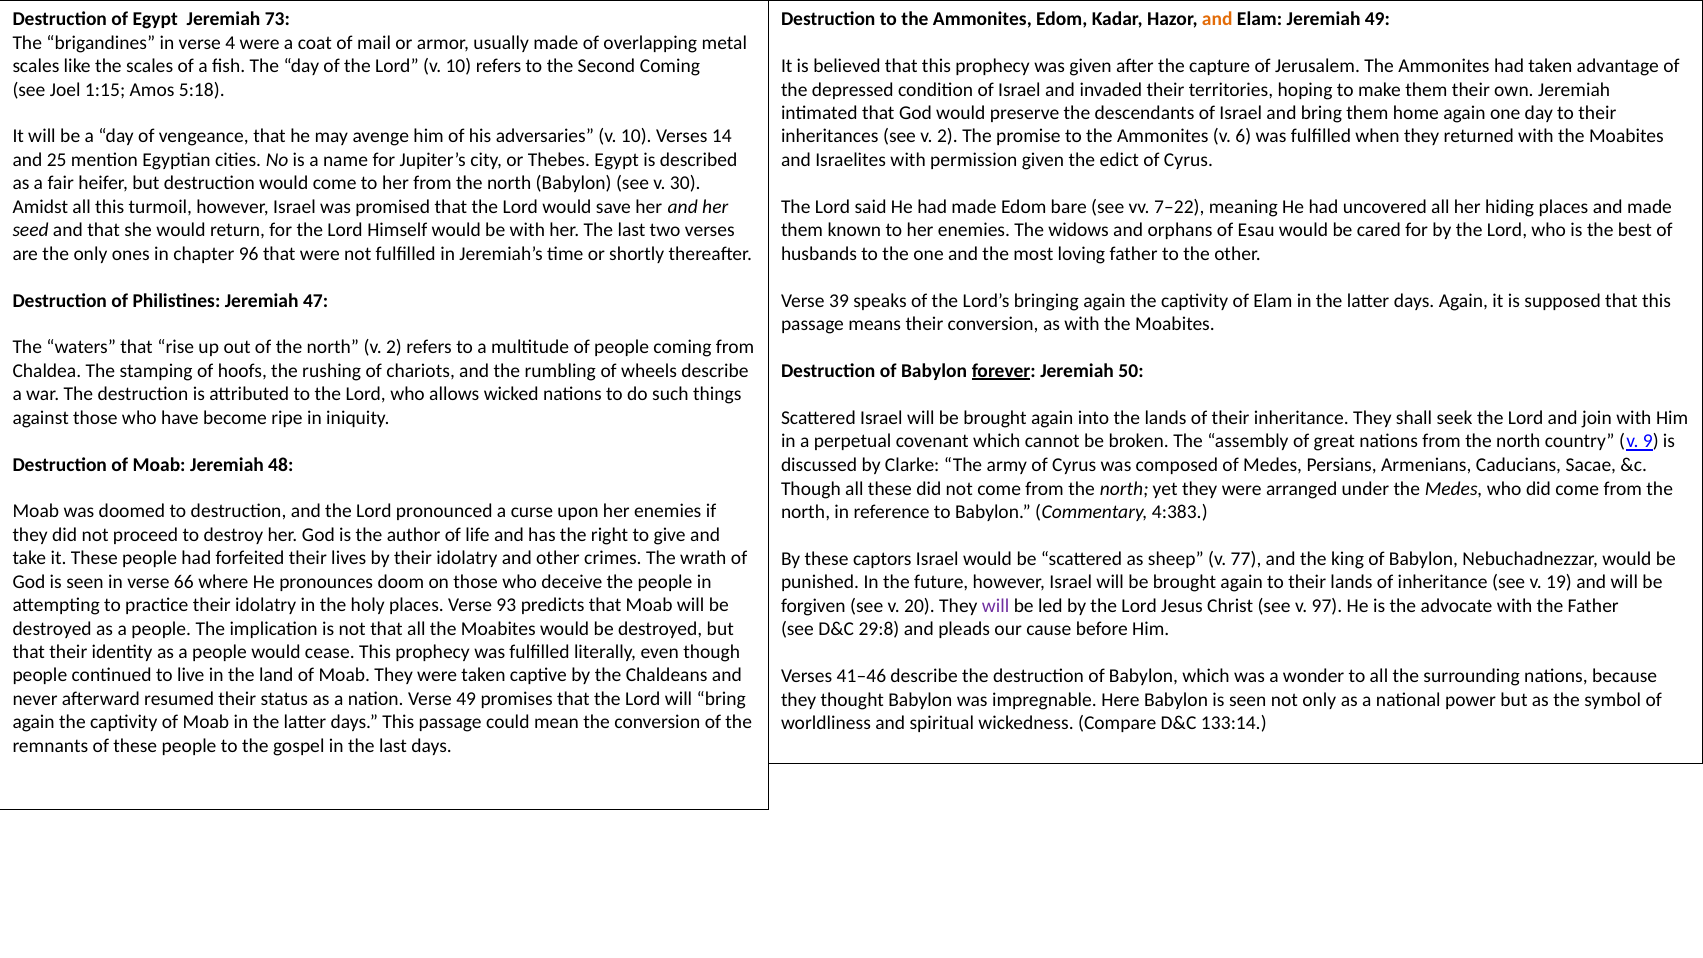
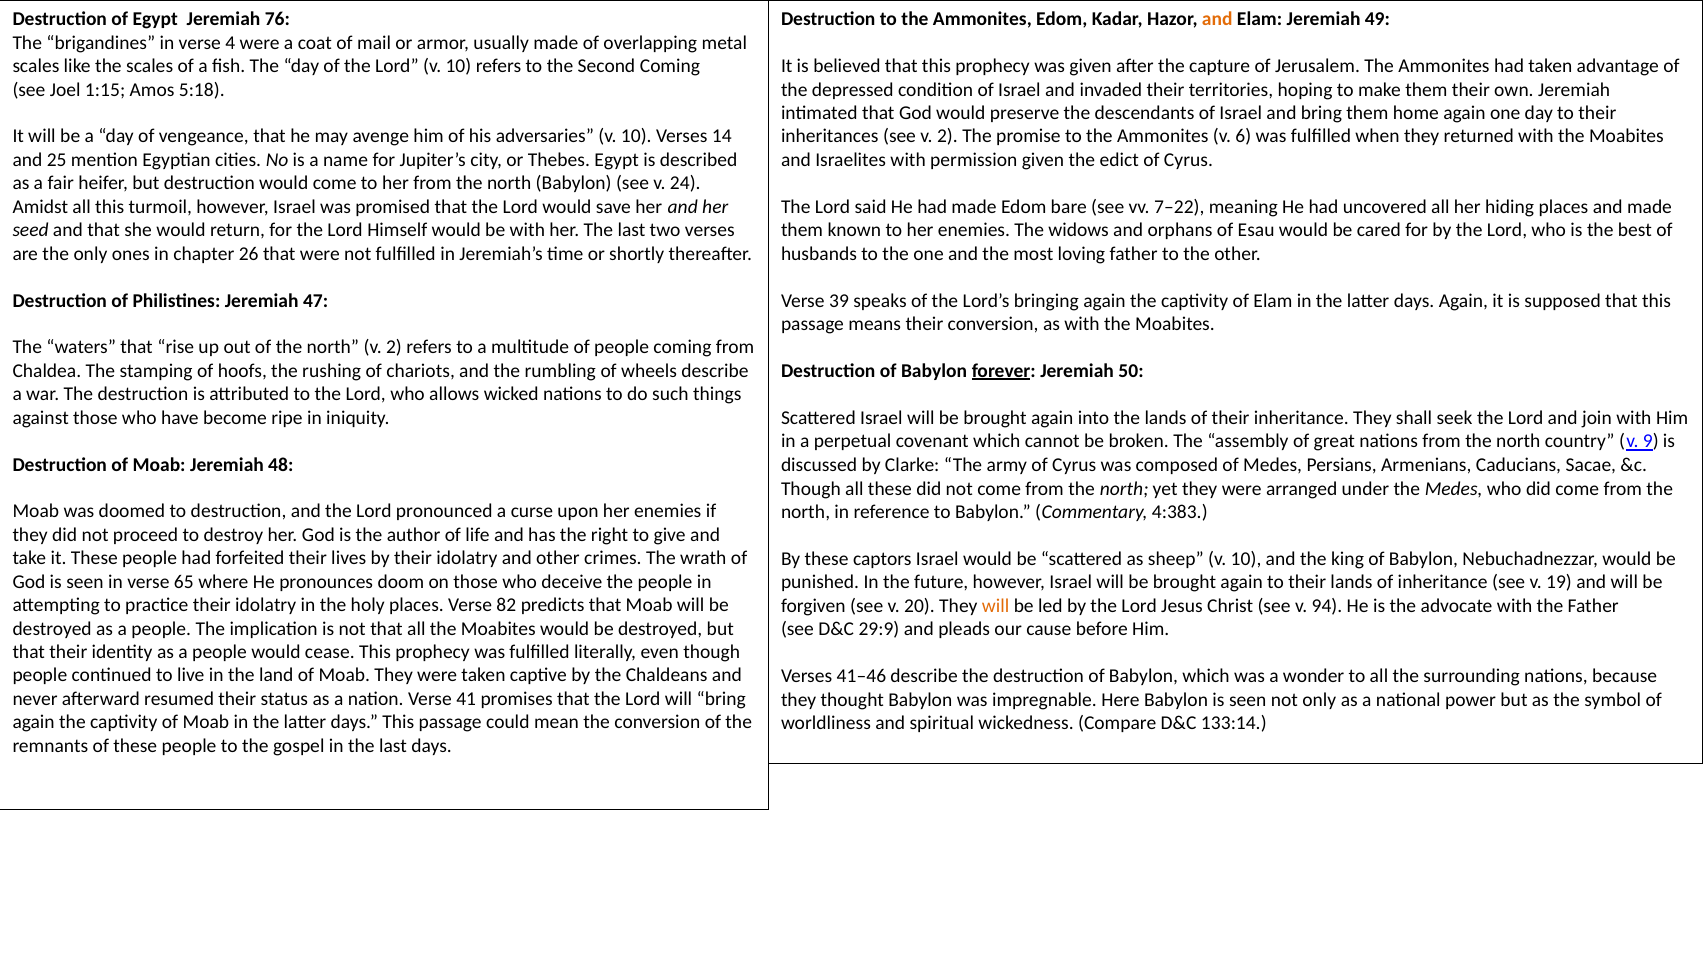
73: 73 -> 76
30: 30 -> 24
96: 96 -> 26
sheep v 77: 77 -> 10
66: 66 -> 65
93: 93 -> 82
will at (996, 606) colour: purple -> orange
97: 97 -> 94
29:8: 29:8 -> 29:9
Verse 49: 49 -> 41
